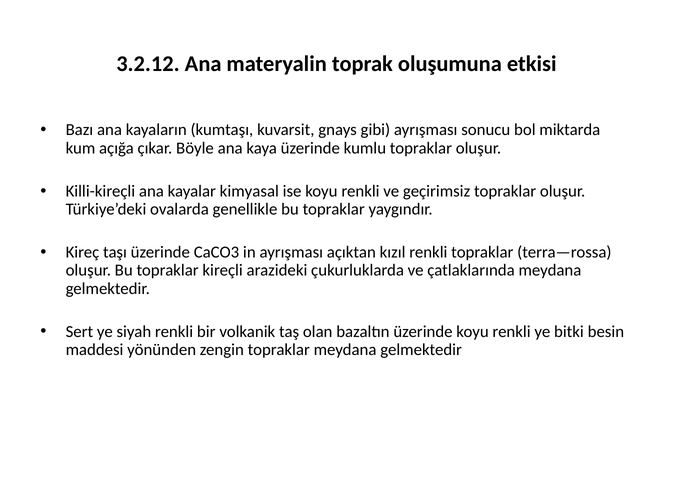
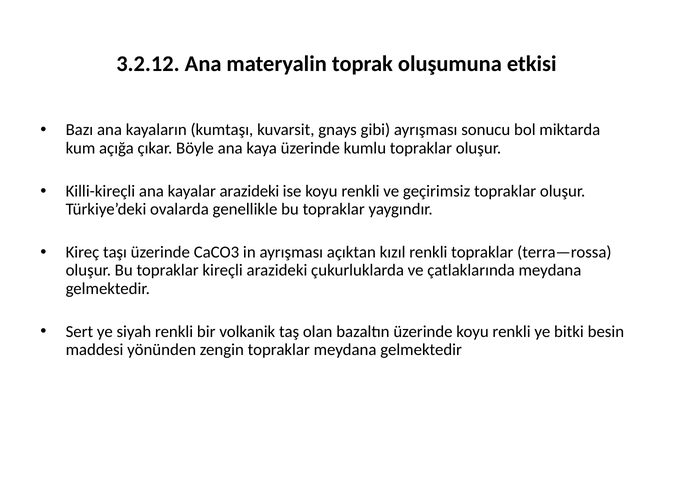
kayalar kimyasal: kimyasal -> arazideki
